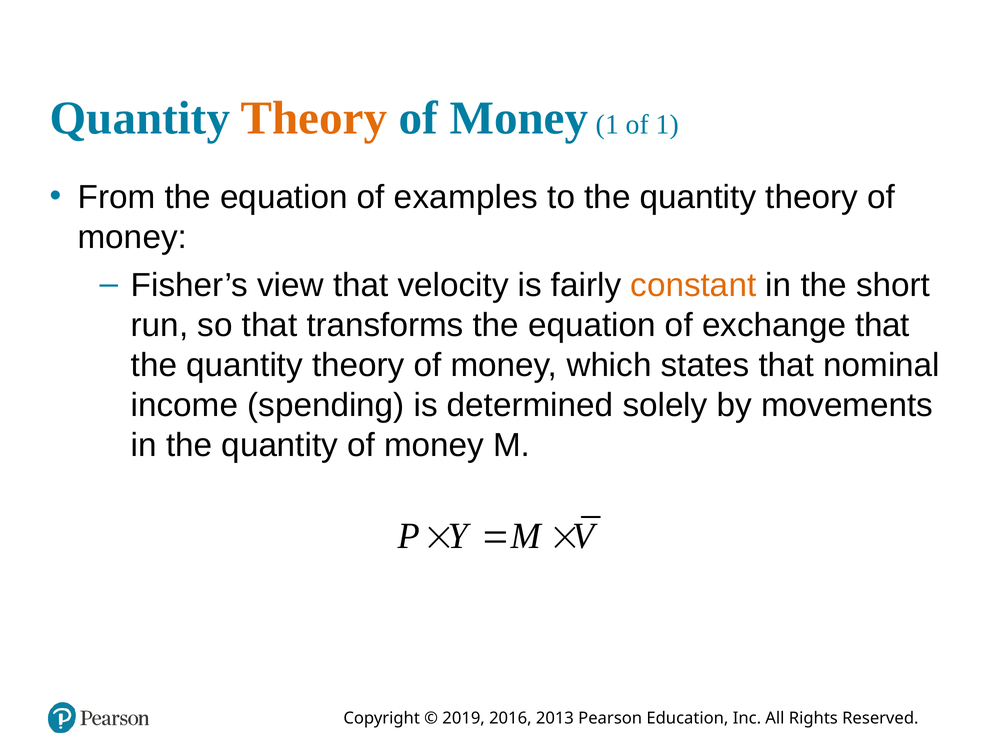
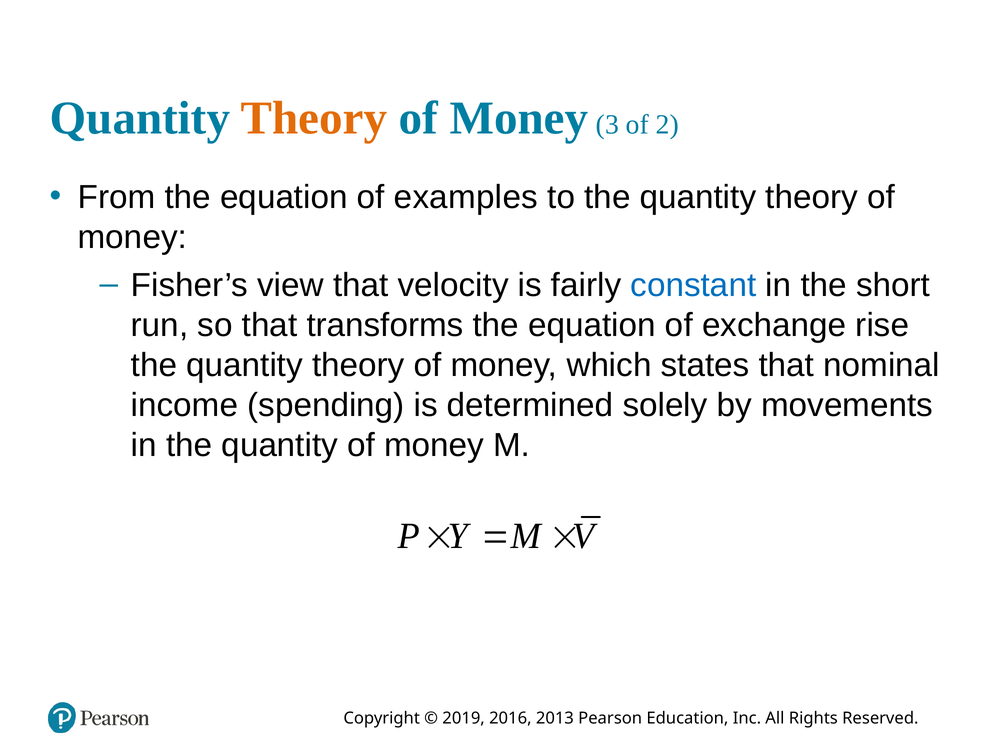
Money 1: 1 -> 3
of 1: 1 -> 2
constant colour: orange -> blue
exchange that: that -> rise
